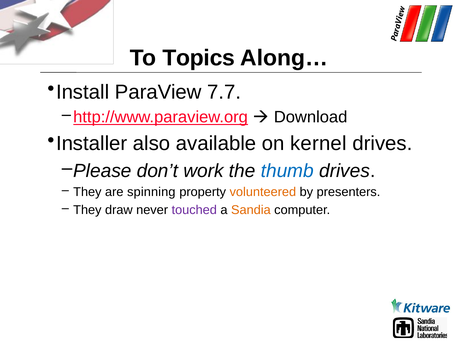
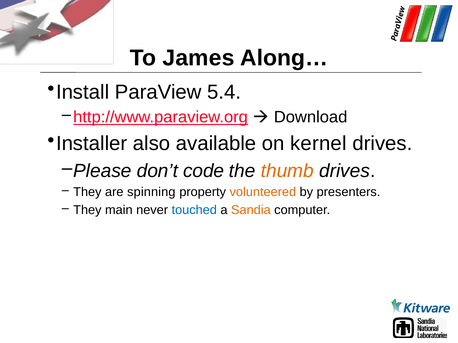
Topics: Topics -> James
7.7: 7.7 -> 5.4
work: work -> code
thumb colour: blue -> orange
draw: draw -> main
touched colour: purple -> blue
